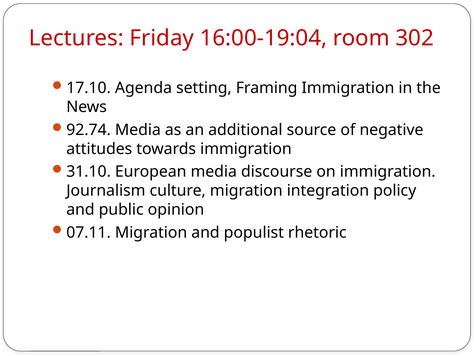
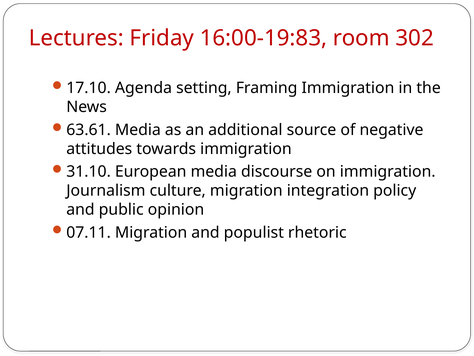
16:00-19:04: 16:00-19:04 -> 16:00-19:83
92.74: 92.74 -> 63.61
